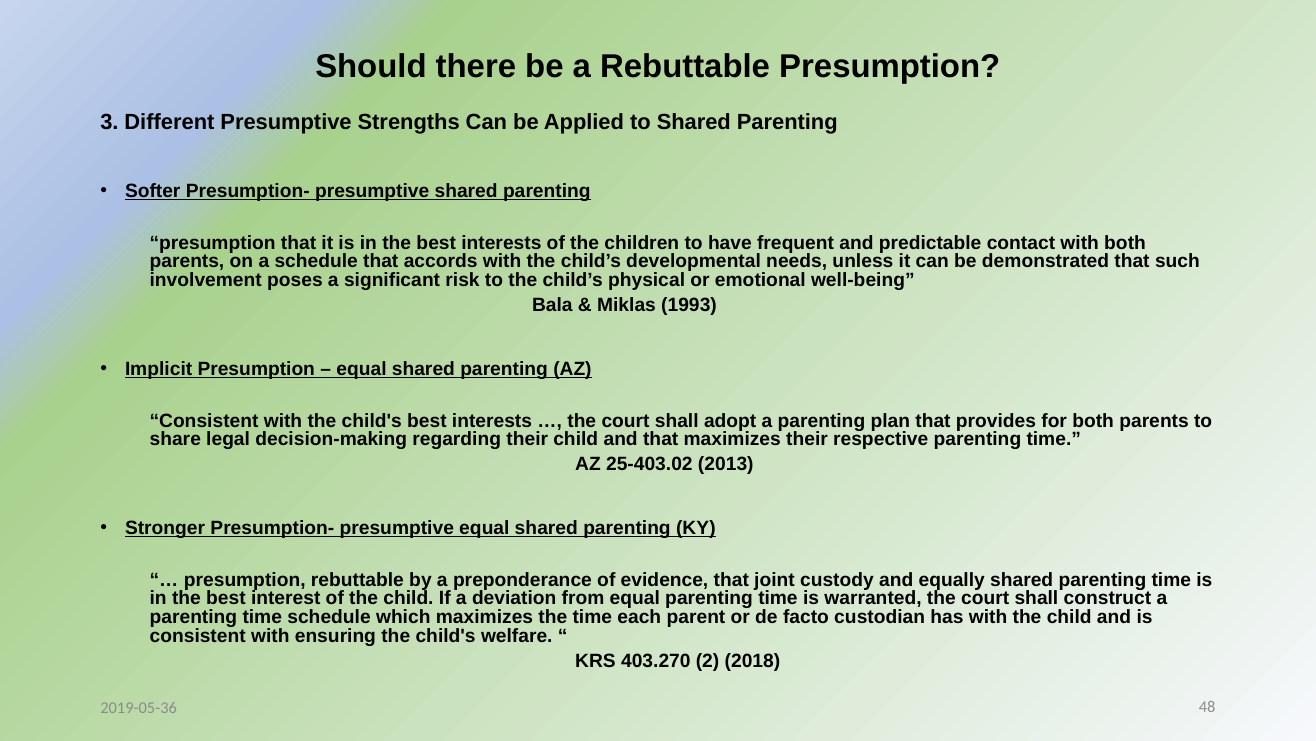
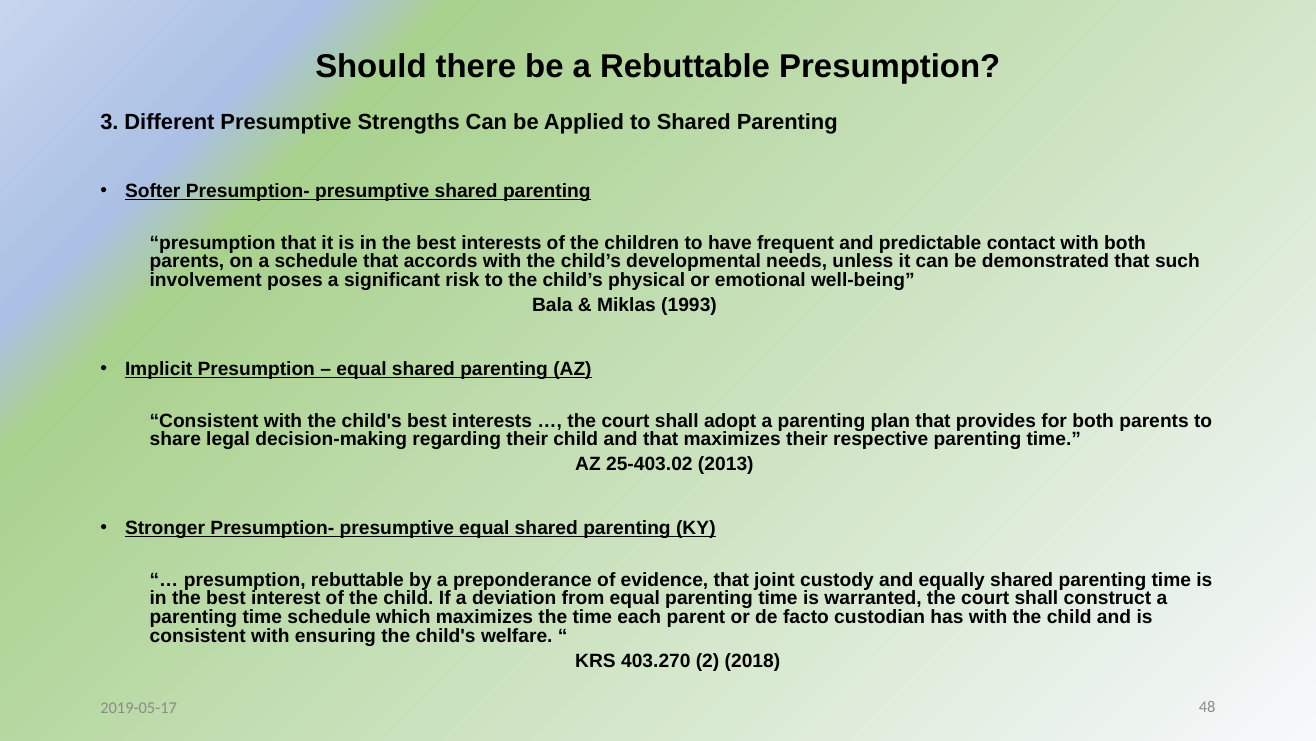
2019-05-36: 2019-05-36 -> 2019-05-17
